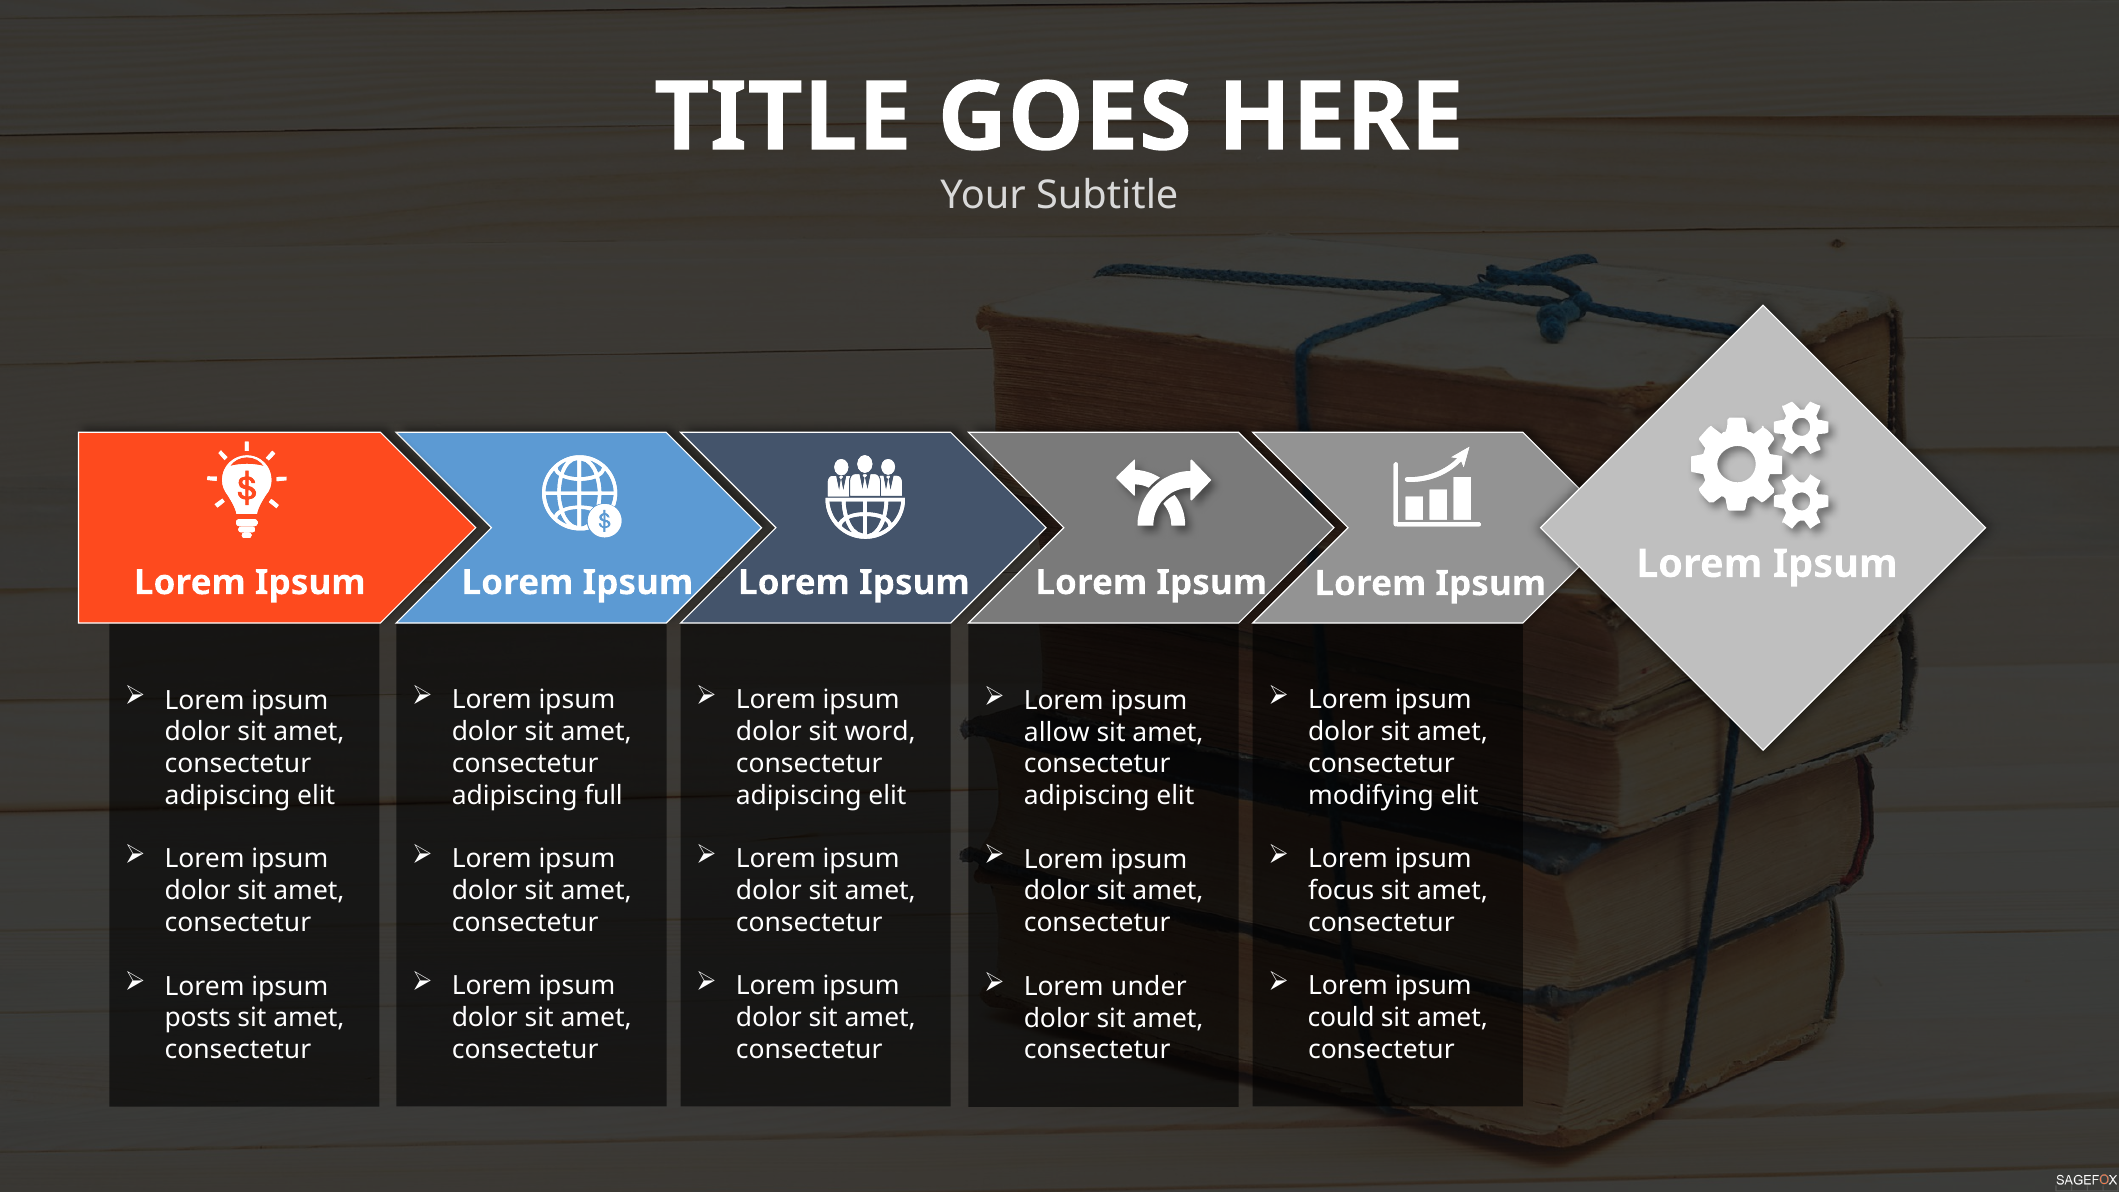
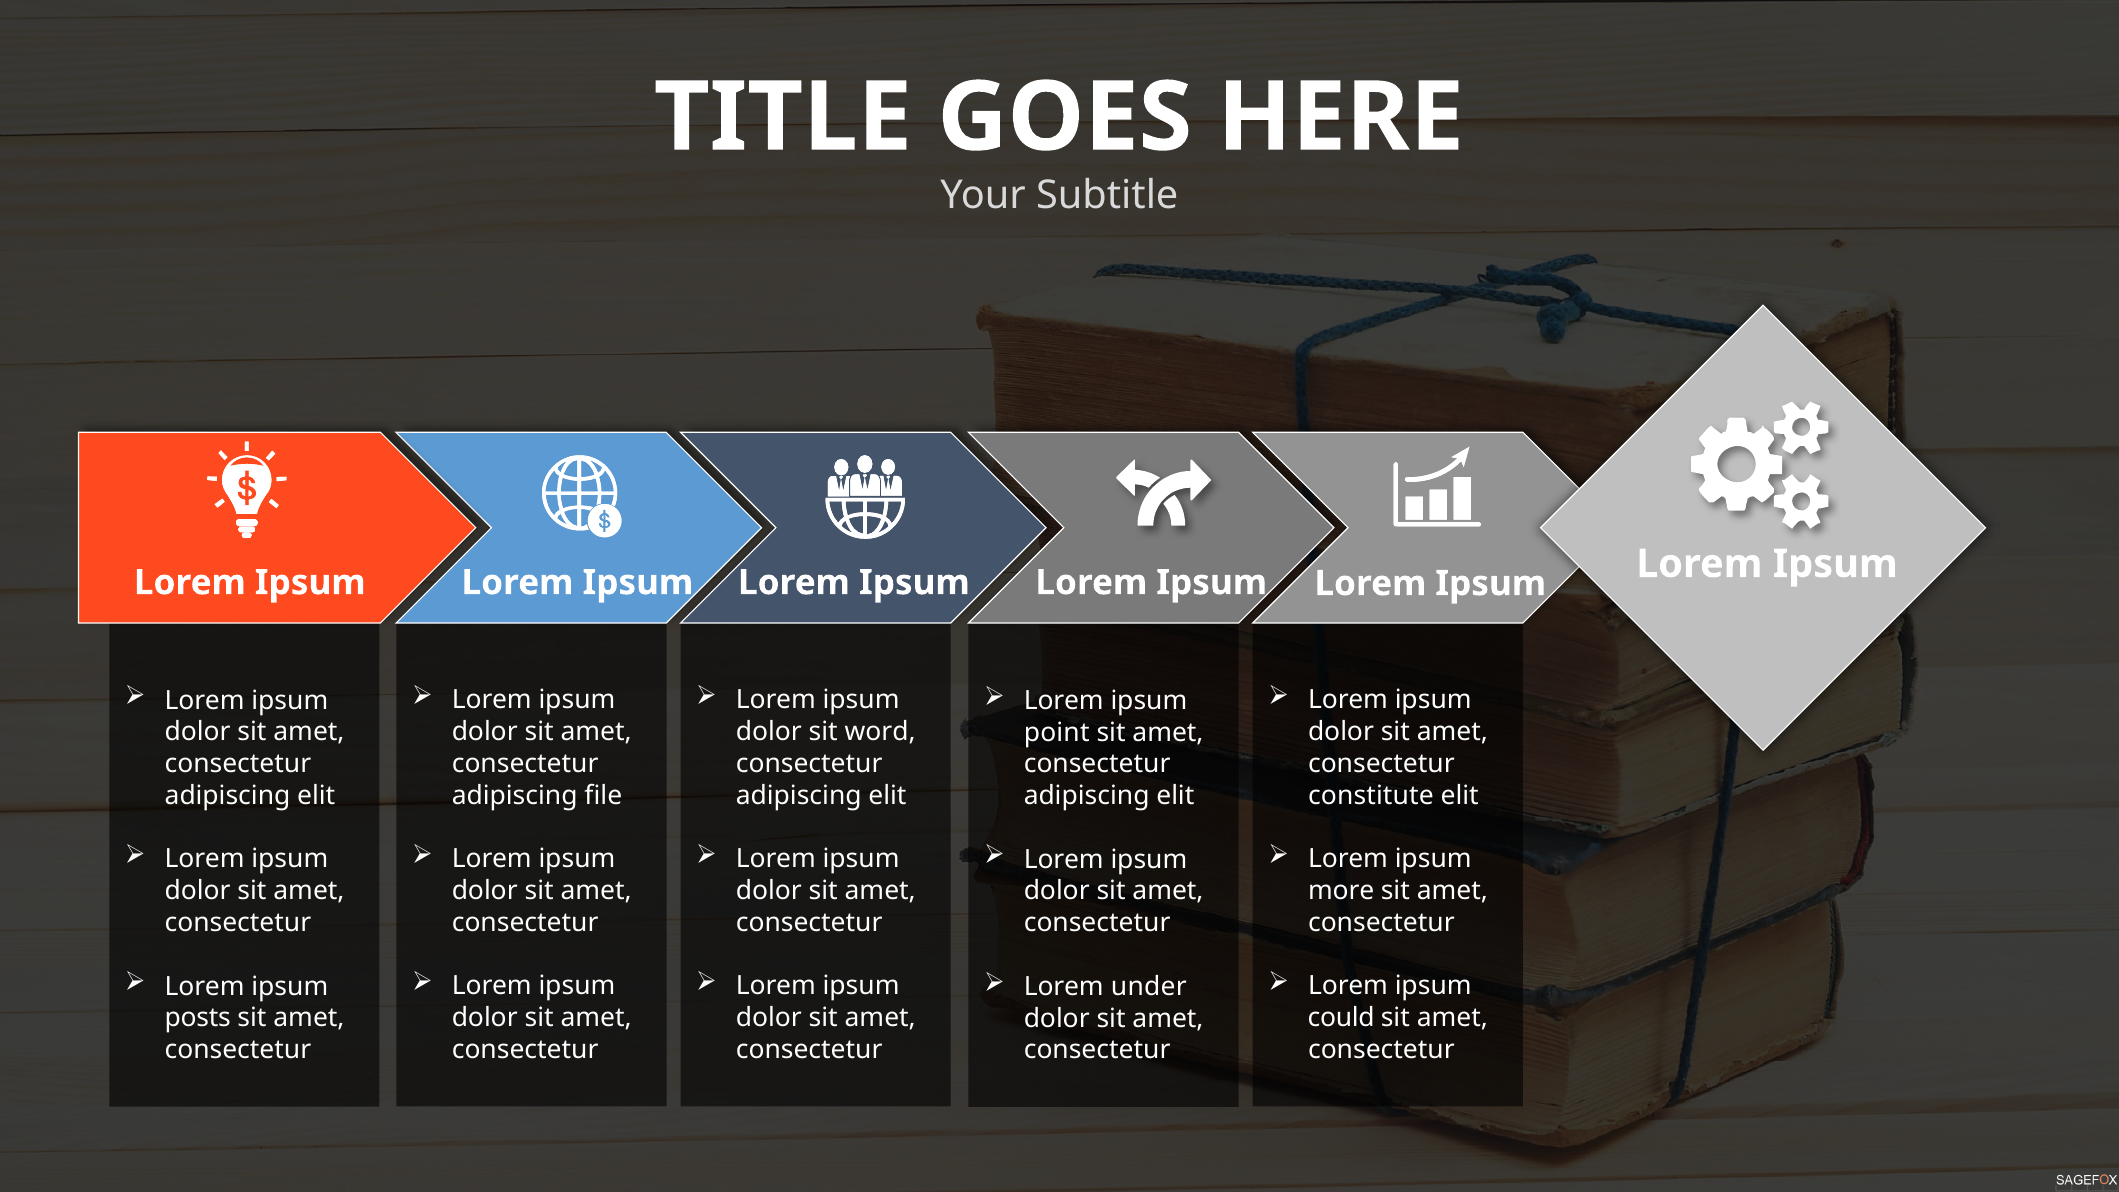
allow: allow -> point
full: full -> file
modifying: modifying -> constitute
focus: focus -> more
